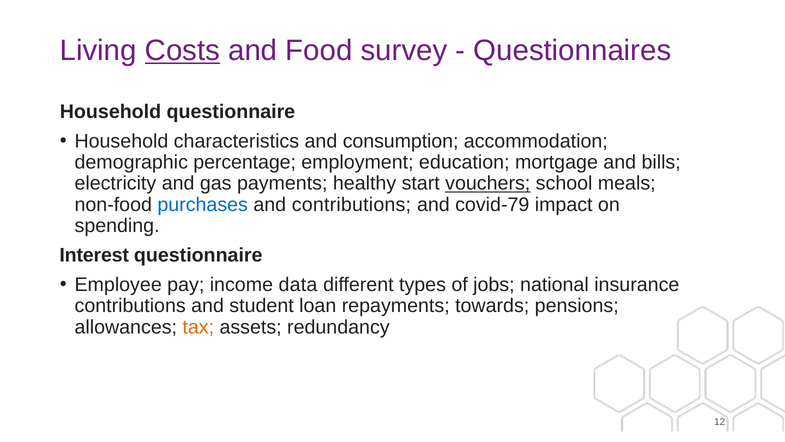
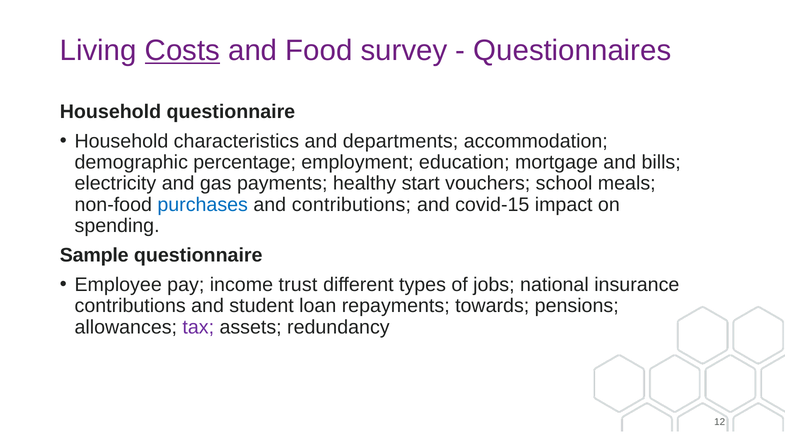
consumption: consumption -> departments
vouchers underline: present -> none
covid-79: covid-79 -> covid-15
Interest: Interest -> Sample
data: data -> trust
tax colour: orange -> purple
